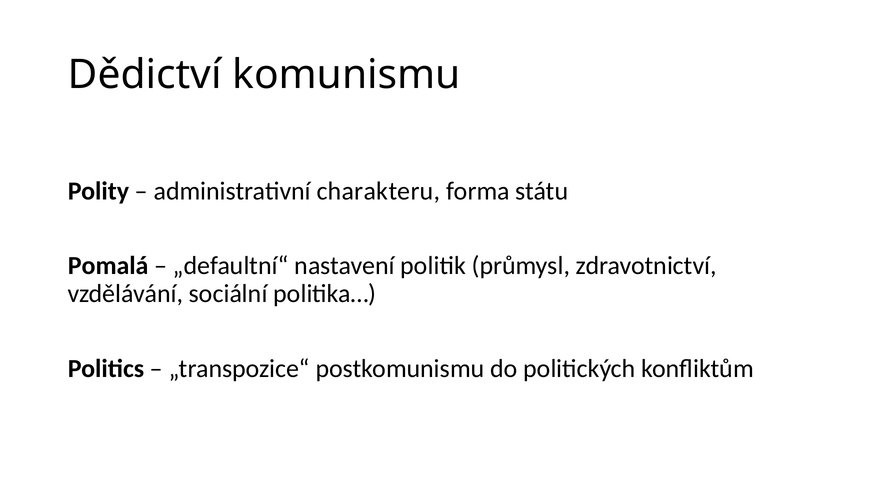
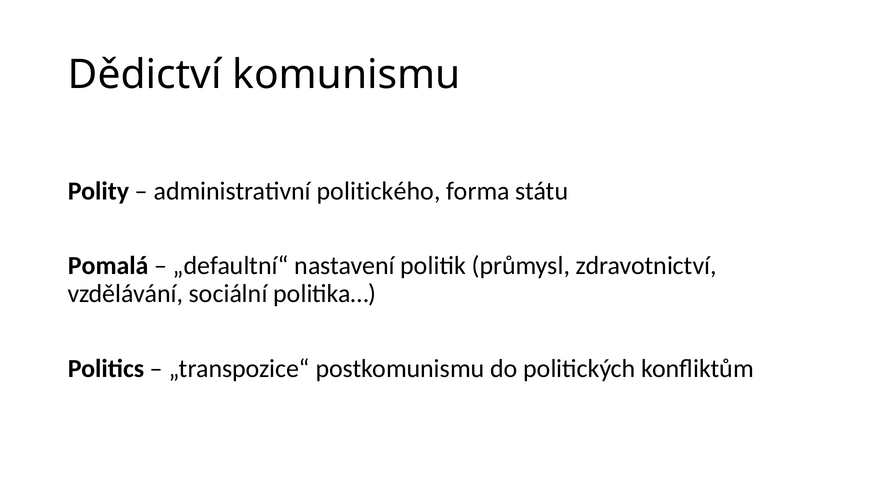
charakteru: charakteru -> politického
